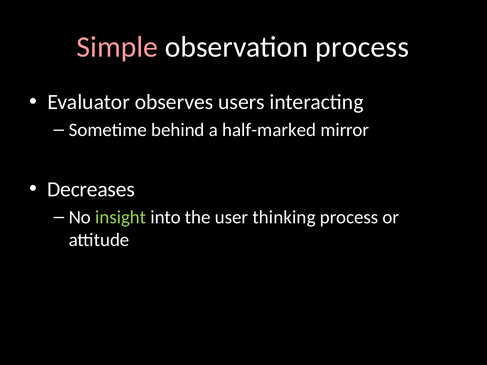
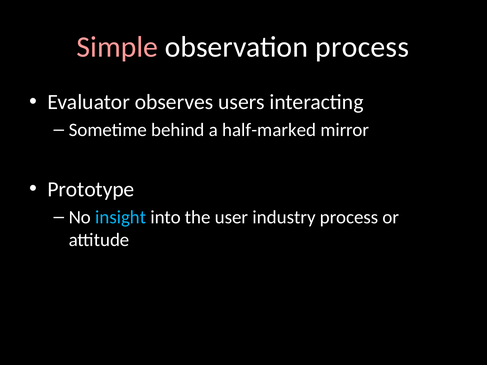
Decreases: Decreases -> Prototype
insight colour: light green -> light blue
thinking: thinking -> industry
